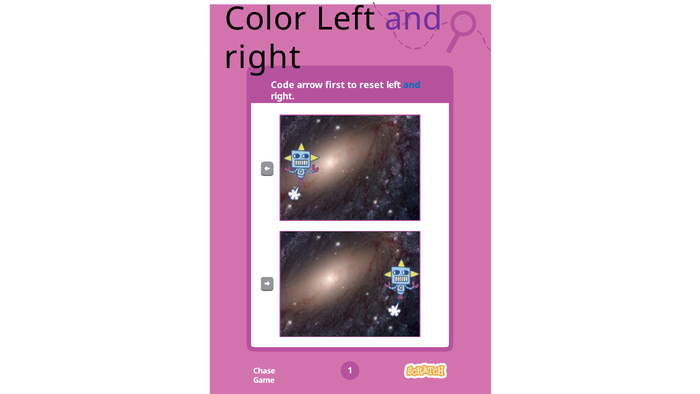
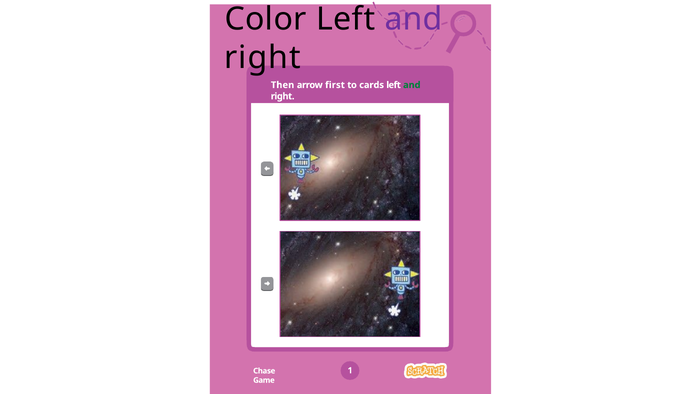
Code: Code -> Then
reset: reset -> cards
and at (412, 85) colour: blue -> green
